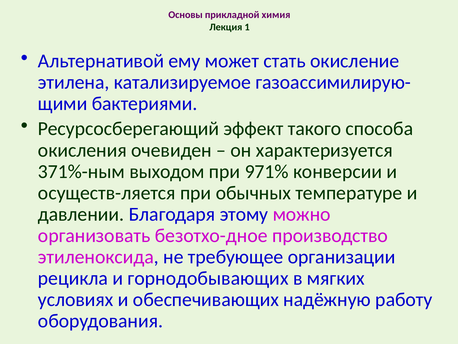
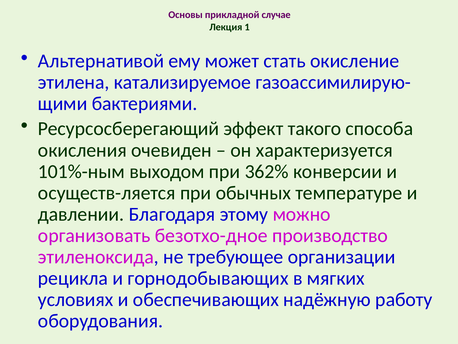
химия: химия -> случае
371%-ным: 371%-ным -> 101%-ным
971%: 971% -> 362%
